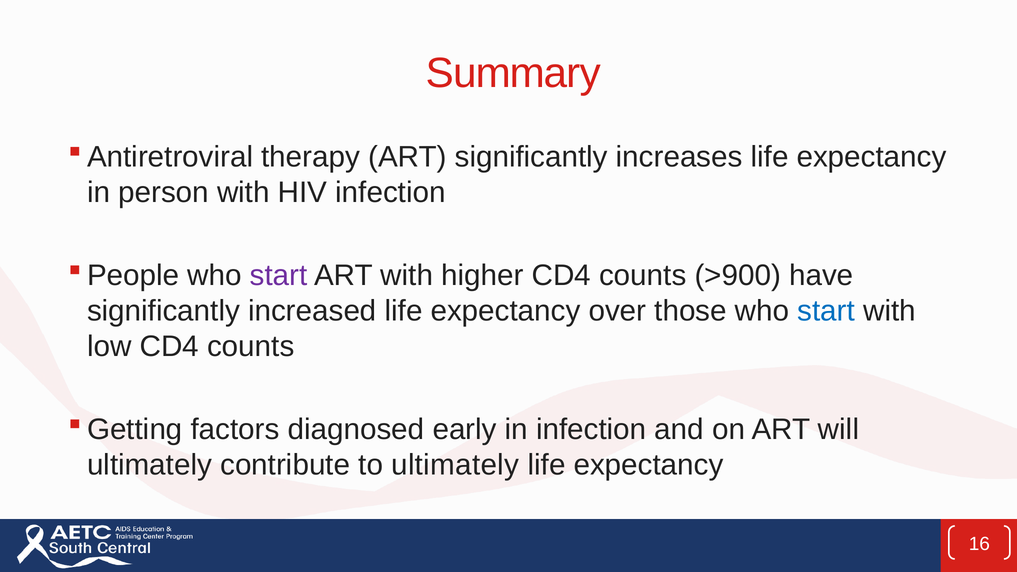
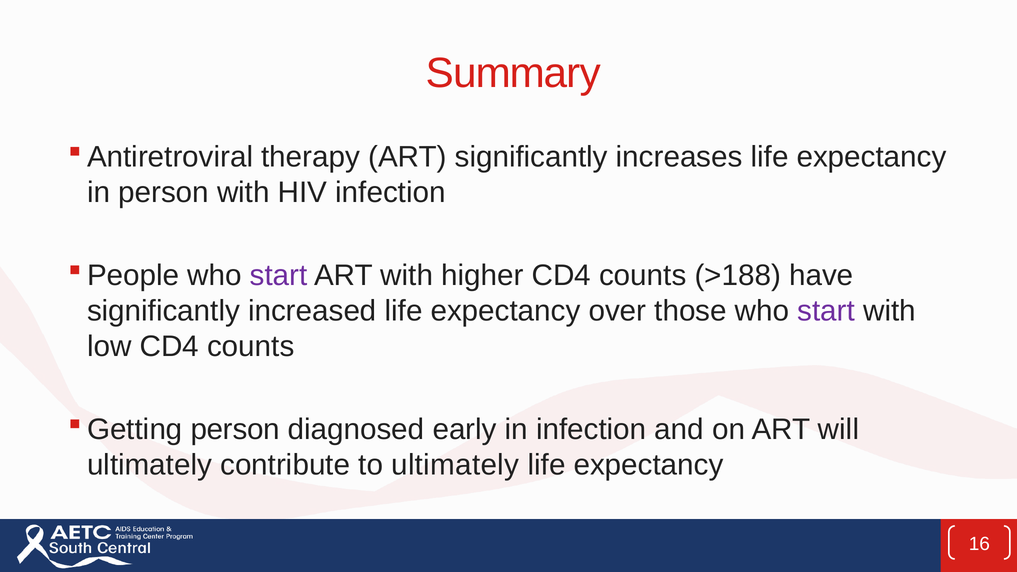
>900: >900 -> >188
start at (826, 311) colour: blue -> purple
factors at (235, 430): factors -> person
